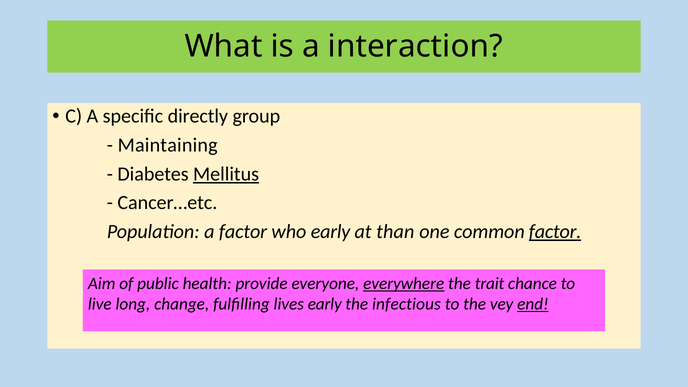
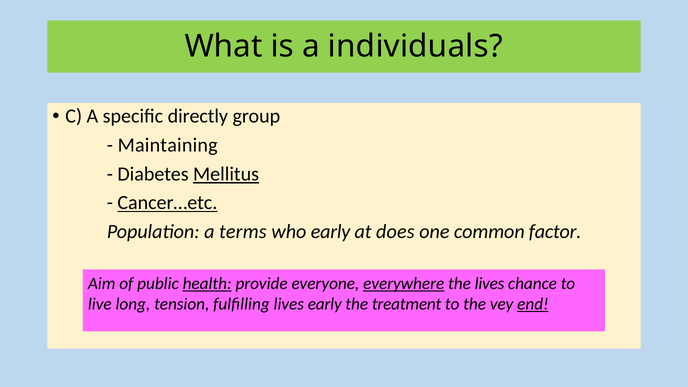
interaction: interaction -> individuals
Cancer…etc underline: none -> present
a factor: factor -> terms
than: than -> does
factor at (555, 232) underline: present -> none
health underline: none -> present
the trait: trait -> lives
change: change -> tension
infectious: infectious -> treatment
